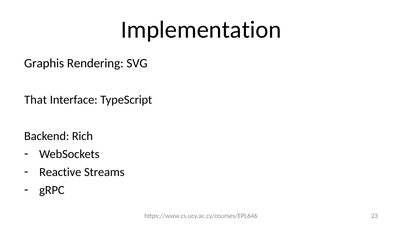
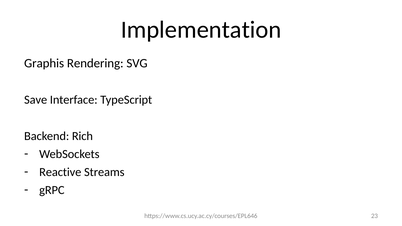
That: That -> Save
